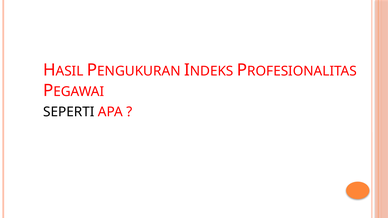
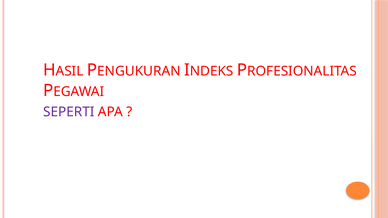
SEPERTI colour: black -> purple
